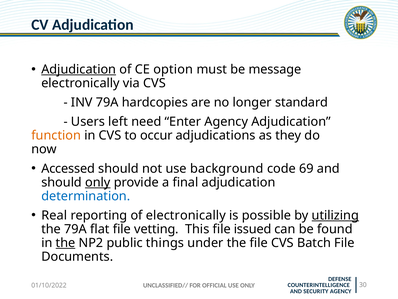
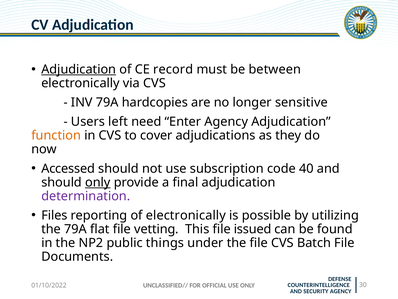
option: option -> record
message: message -> between
standard: standard -> sensitive
occur: occur -> cover
background: background -> subscription
69: 69 -> 40
determination colour: blue -> purple
Real: Real -> Files
utilizing underline: present -> none
the at (66, 242) underline: present -> none
